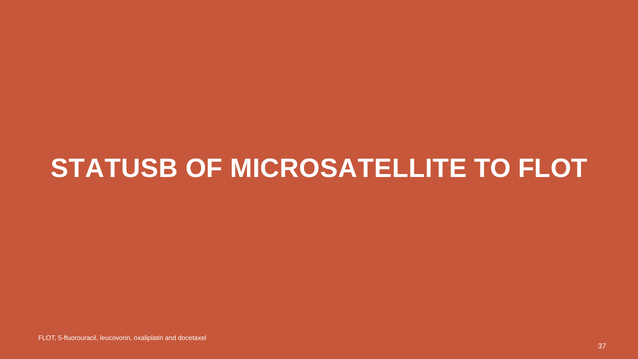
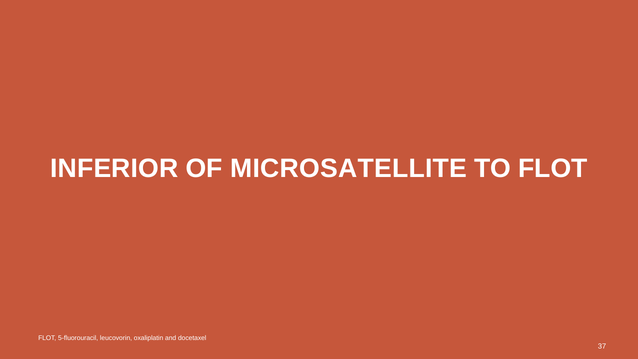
STATUSB: STATUSB -> INFERIOR
